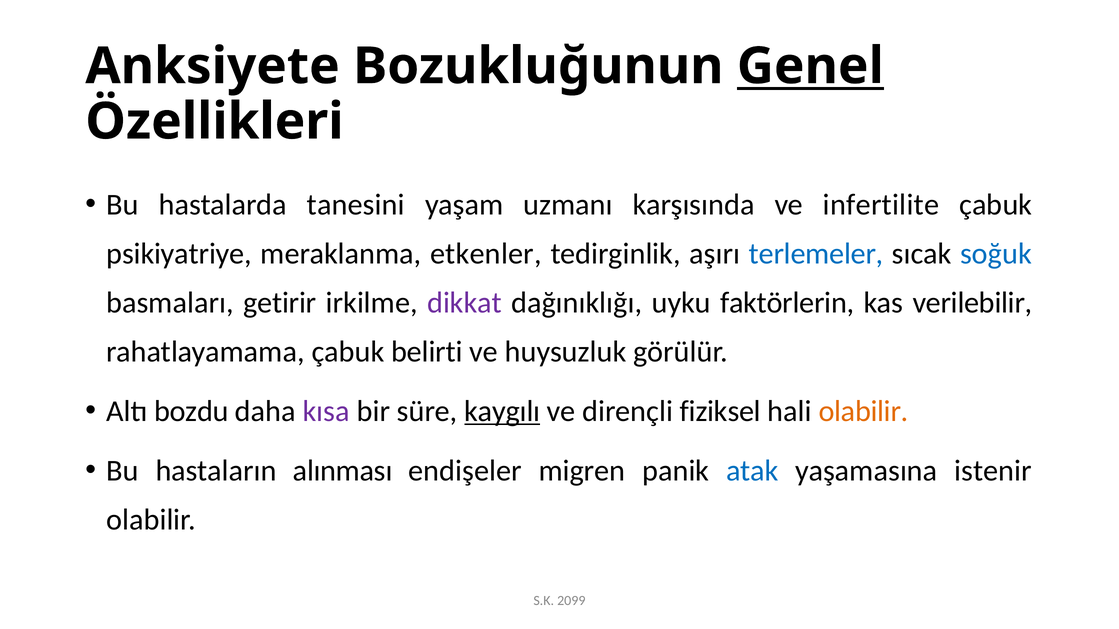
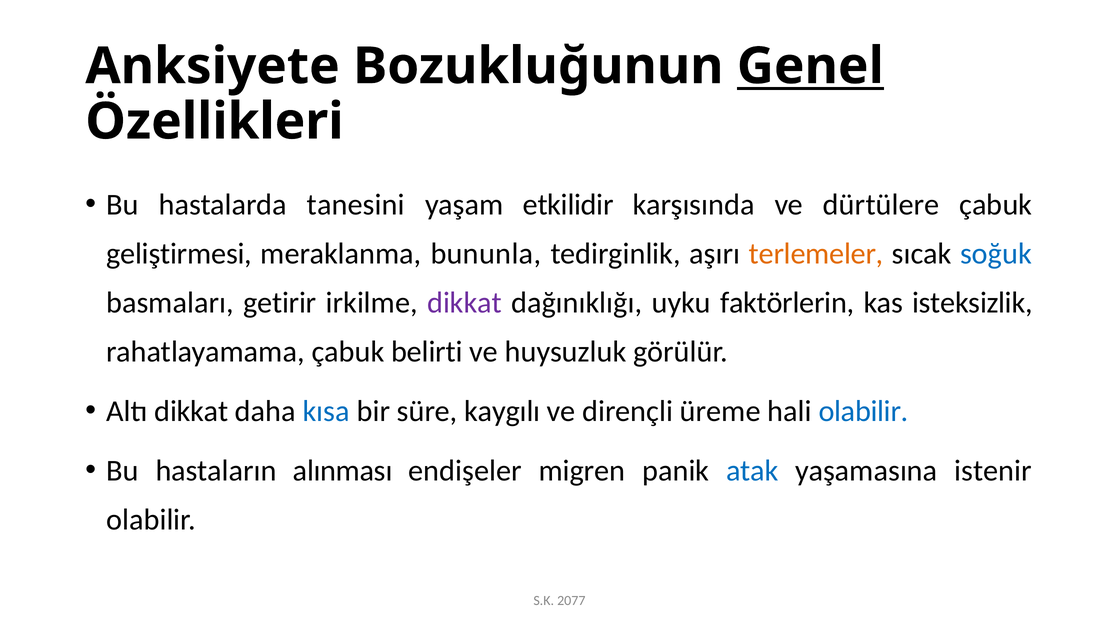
uzmanı: uzmanı -> etkilidir
infertilite: infertilite -> dürtülere
psikiyatriye: psikiyatriye -> geliştirmesi
etkenler: etkenler -> bununla
terlemeler colour: blue -> orange
verilebilir: verilebilir -> isteksizlik
Altı bozdu: bozdu -> dikkat
kısa colour: purple -> blue
kaygılı underline: present -> none
fiziksel: fiziksel -> üreme
olabilir at (863, 412) colour: orange -> blue
2099: 2099 -> 2077
